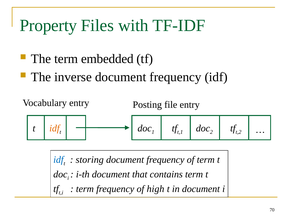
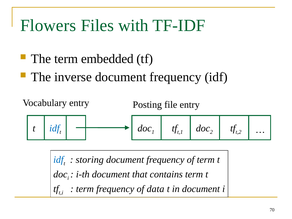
Property: Property -> Flowers
idf at (54, 128) colour: orange -> blue
high: high -> data
